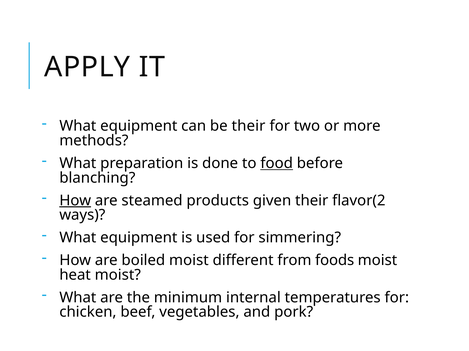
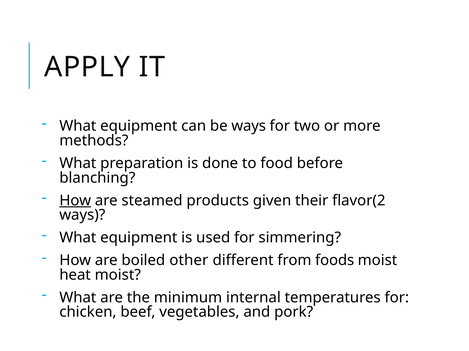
be their: their -> ways
food underline: present -> none
boiled moist: moist -> other
